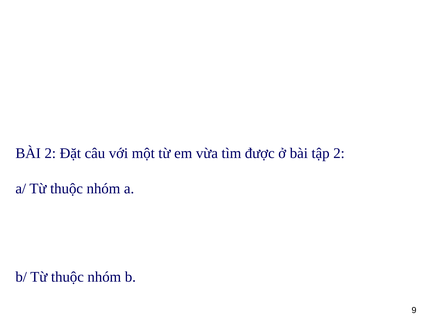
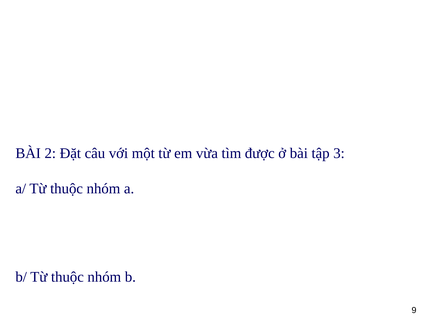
tập 2: 2 -> 3
